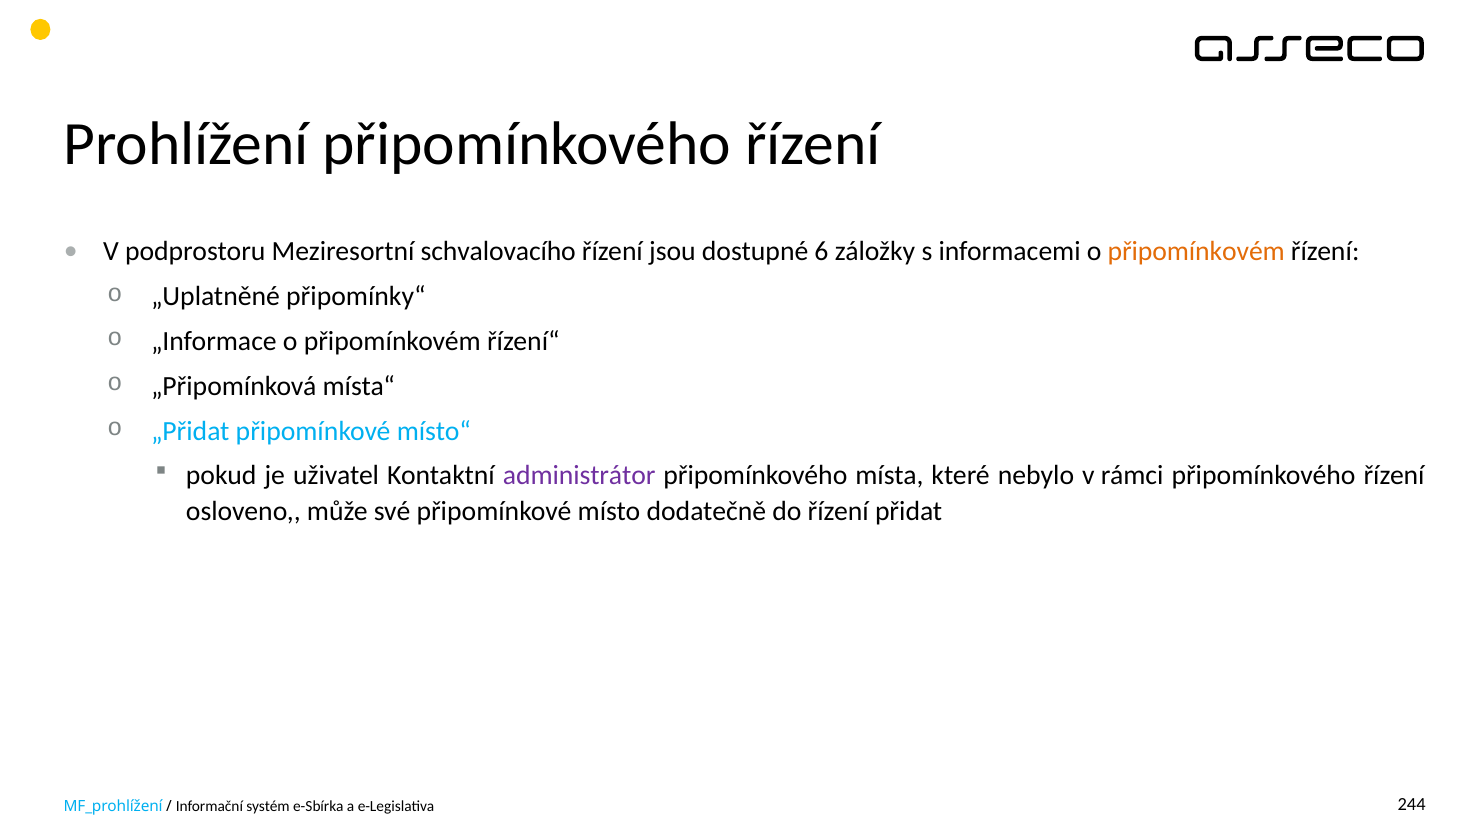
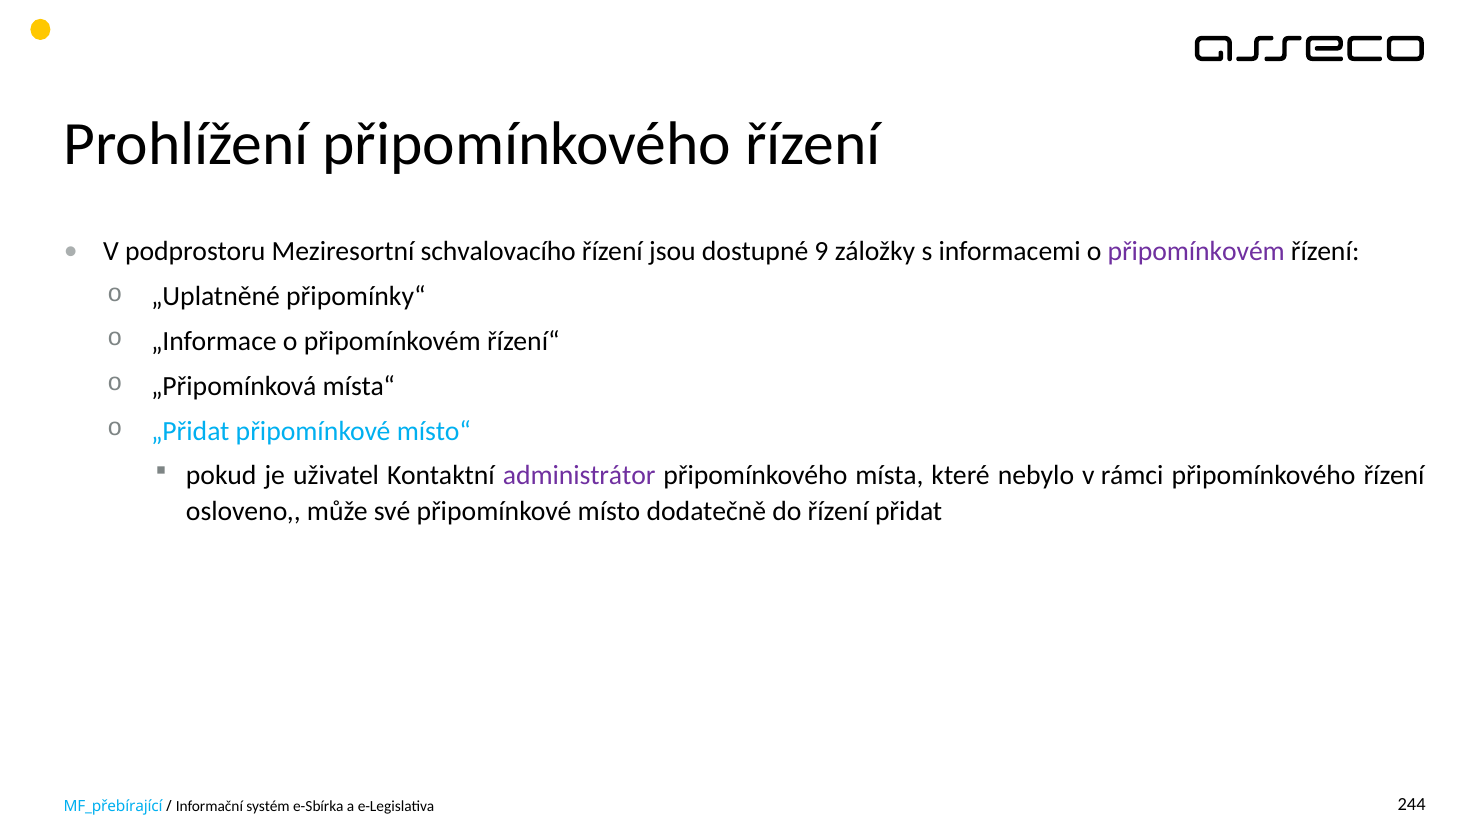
6: 6 -> 9
připomínkovém at (1196, 252) colour: orange -> purple
MF_prohlížení: MF_prohlížení -> MF_přebírající
